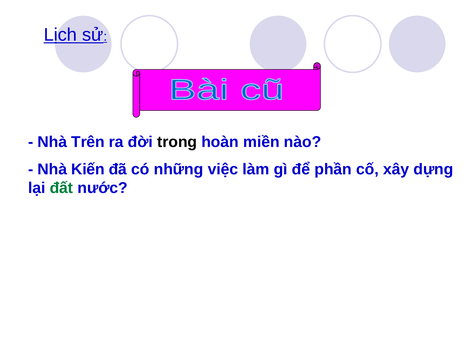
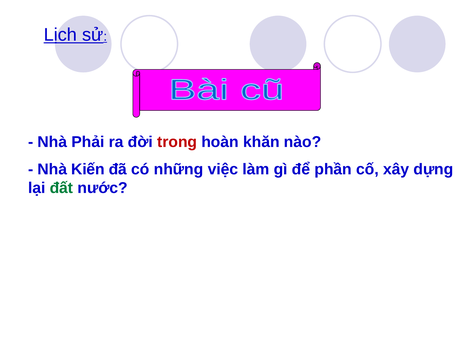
Trên: Trên -> Phải
trong colour: black -> red
miền: miền -> khăn
